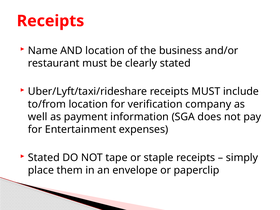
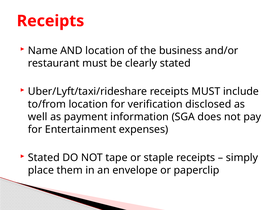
company: company -> disclosed
